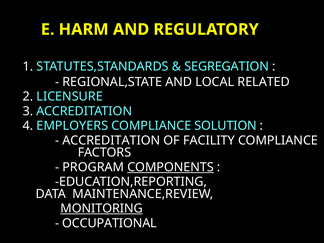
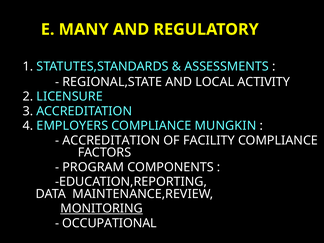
HARM: HARM -> MANY
SEGREGATION: SEGREGATION -> ASSESSMENTS
RELATED: RELATED -> ACTIVITY
SOLUTION: SOLUTION -> MUNGKIN
COMPONENTS underline: present -> none
